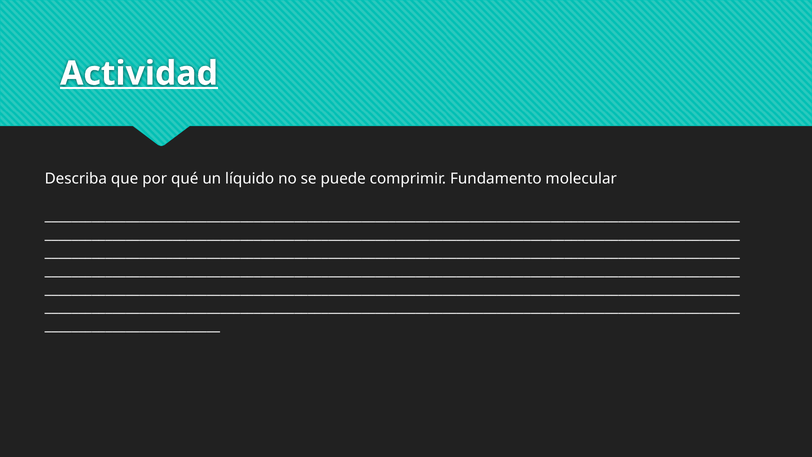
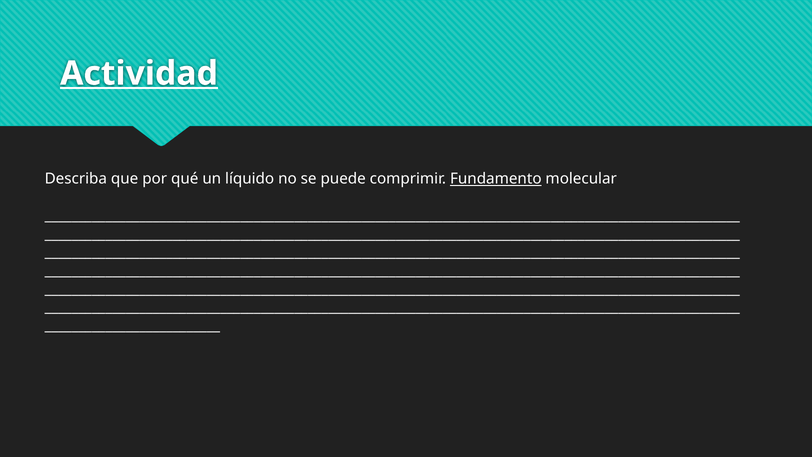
Fundamento underline: none -> present
